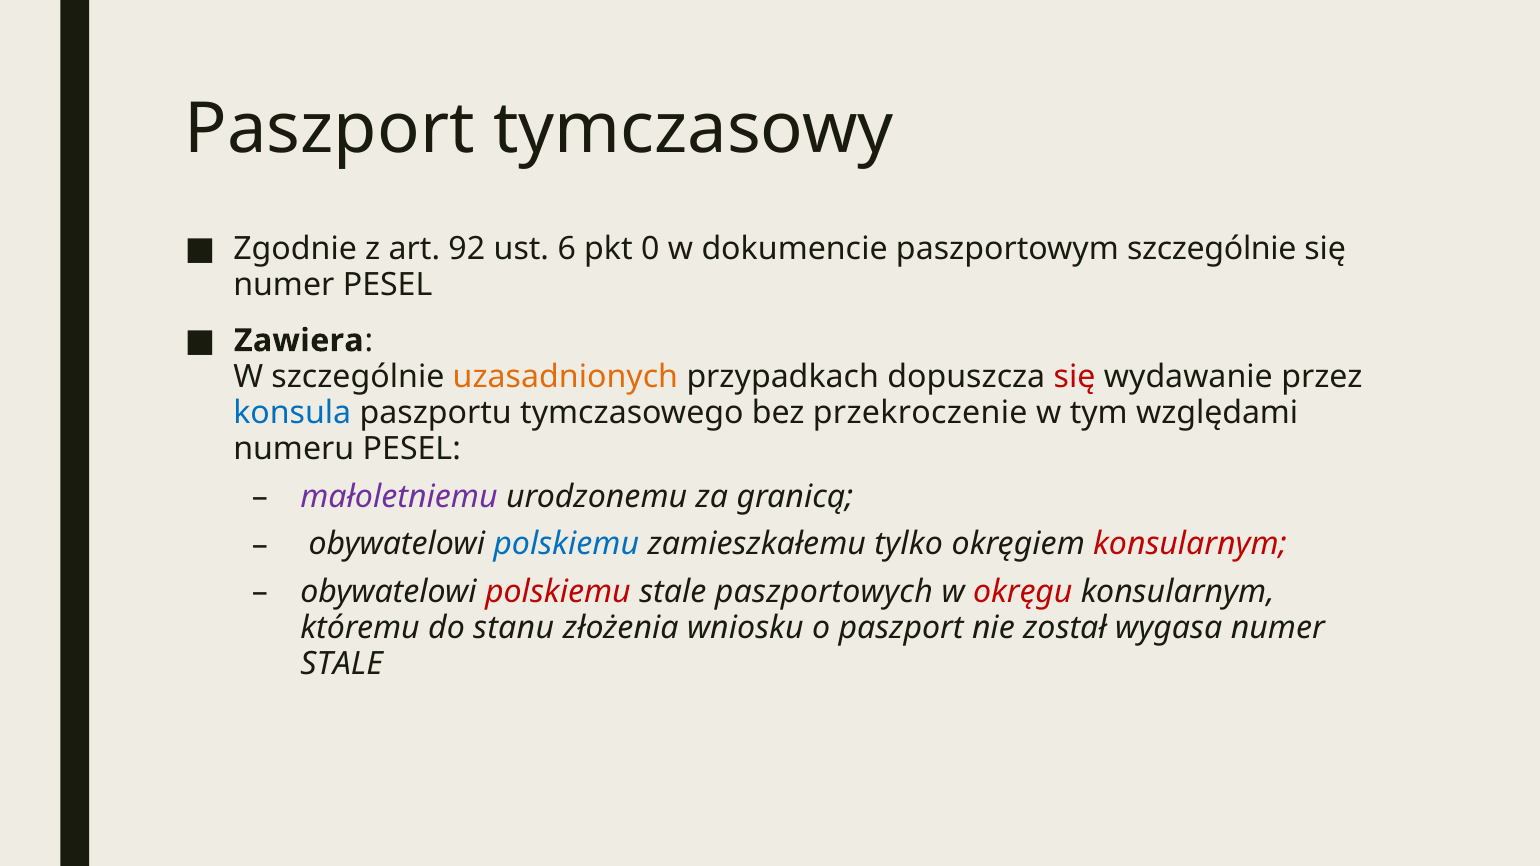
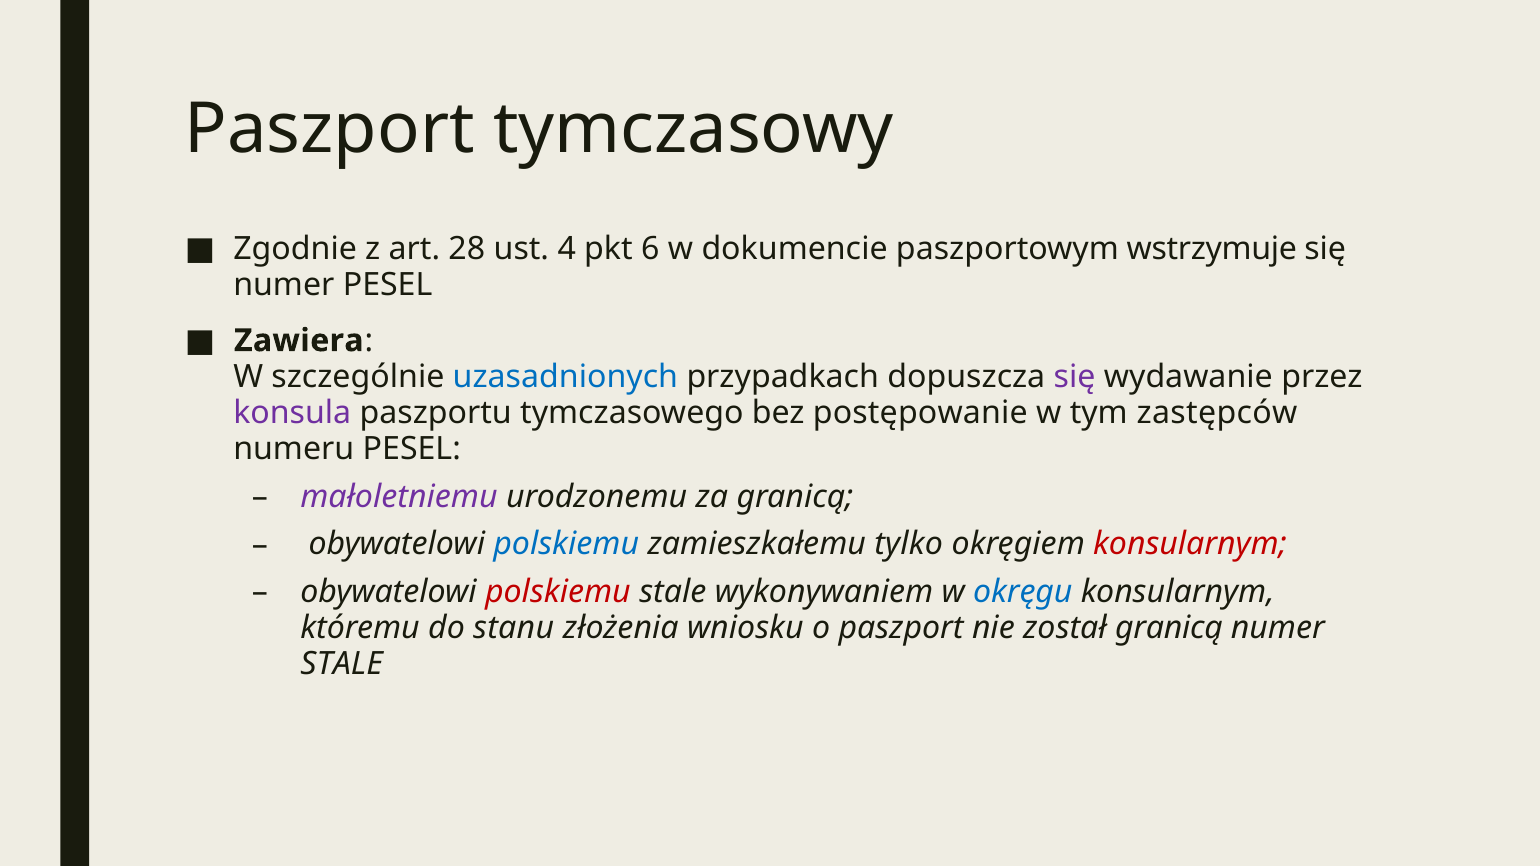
92: 92 -> 28
6: 6 -> 4
0: 0 -> 6
paszportowym szczególnie: szczególnie -> wstrzymuje
uzasadnionych colour: orange -> blue
się at (1075, 377) colour: red -> purple
konsula colour: blue -> purple
przekroczenie: przekroczenie -> postępowanie
względami: względami -> zastępców
paszportowych: paszportowych -> wykonywaniem
okręgu colour: red -> blue
został wygasa: wygasa -> granicą
